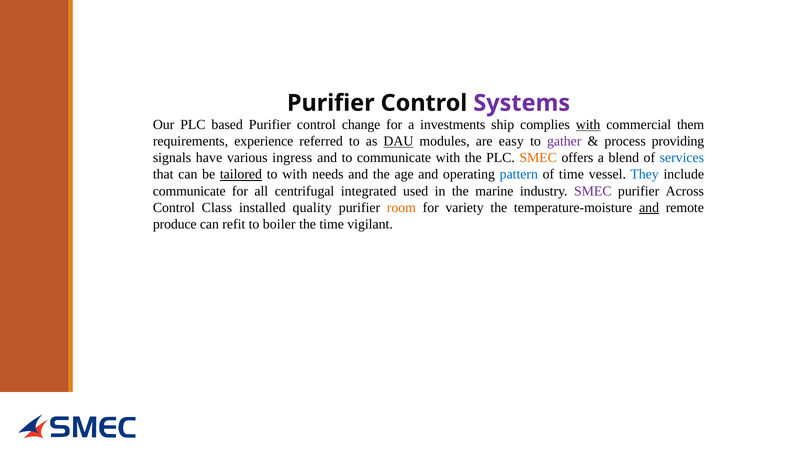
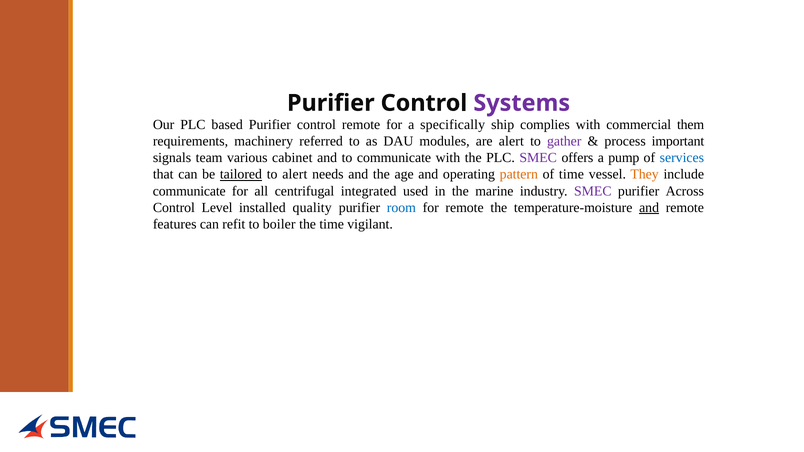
control change: change -> remote
investments: investments -> specifically
with at (588, 125) underline: present -> none
experience: experience -> machinery
DAU underline: present -> none
are easy: easy -> alert
providing: providing -> important
have: have -> team
ingress: ingress -> cabinet
SMEC at (538, 158) colour: orange -> purple
blend: blend -> pump
to with: with -> alert
pattern colour: blue -> orange
They colour: blue -> orange
Class: Class -> Level
room colour: orange -> blue
for variety: variety -> remote
produce: produce -> features
